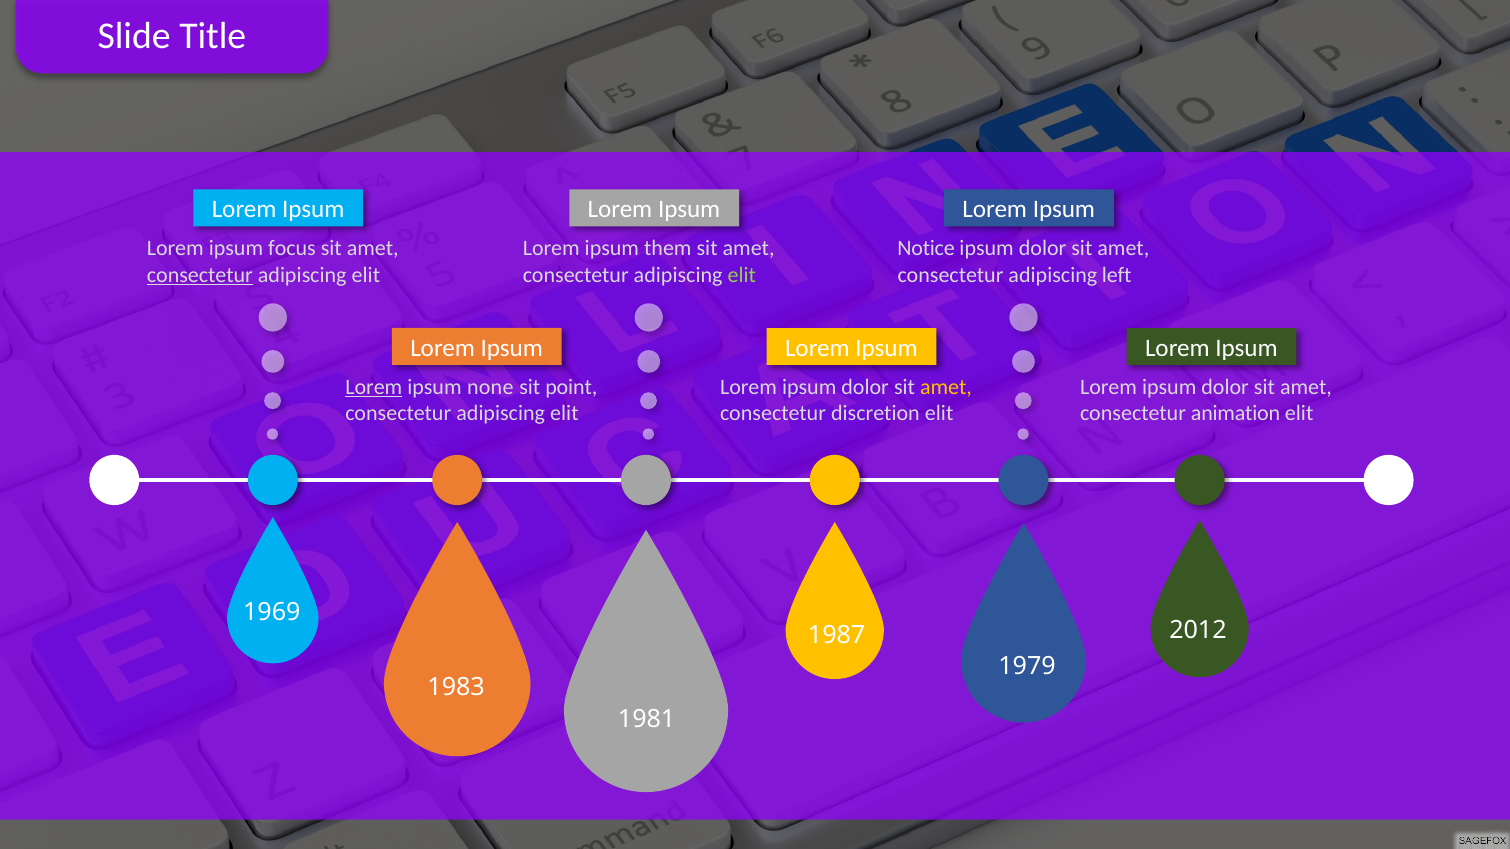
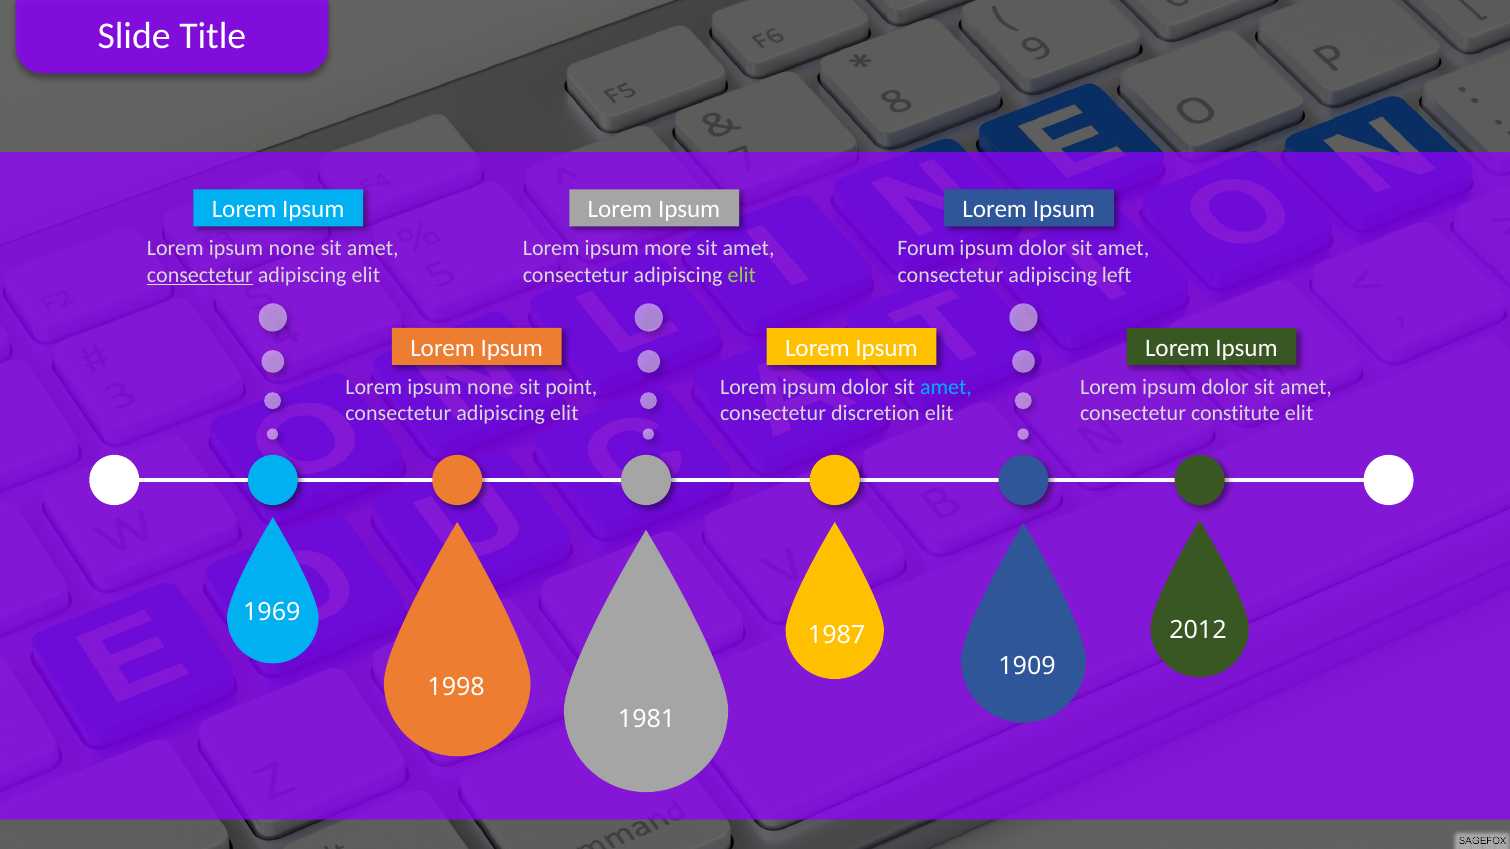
focus at (292, 249): focus -> none
them: them -> more
Notice: Notice -> Forum
Lorem at (374, 387) underline: present -> none
amet at (946, 387) colour: yellow -> light blue
animation: animation -> constitute
1979: 1979 -> 1909
1983: 1983 -> 1998
